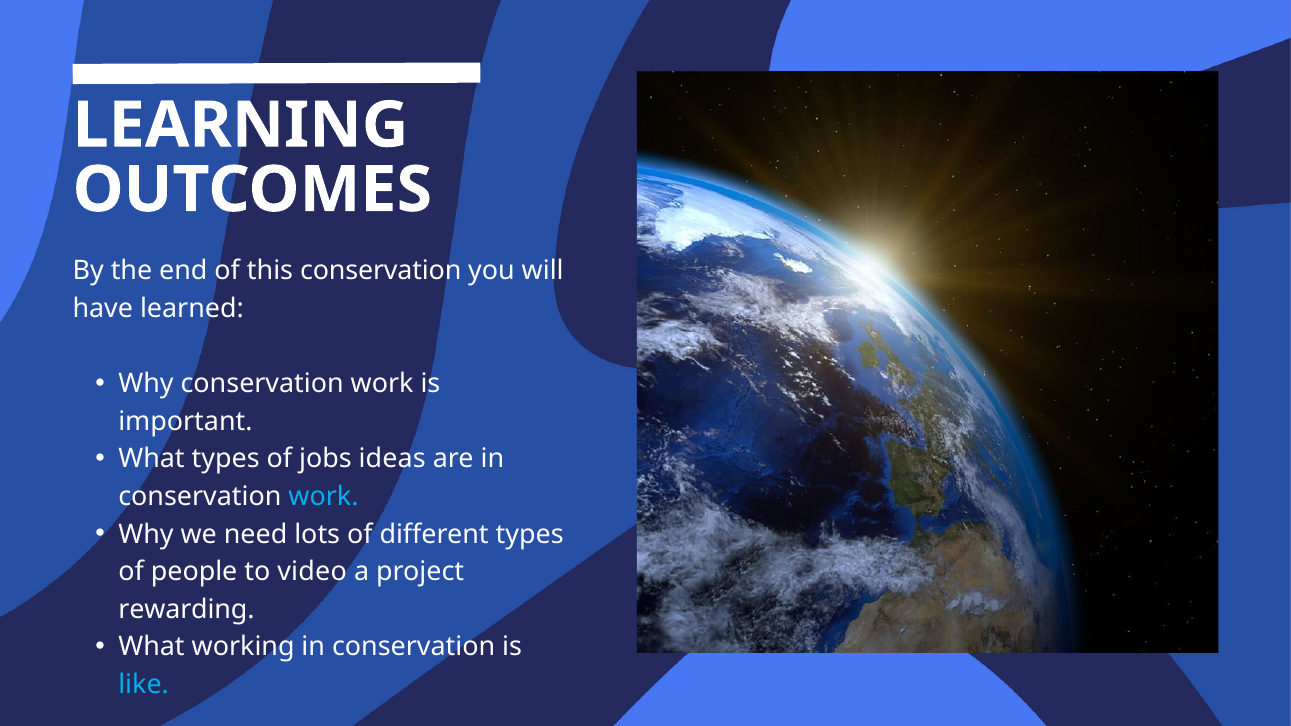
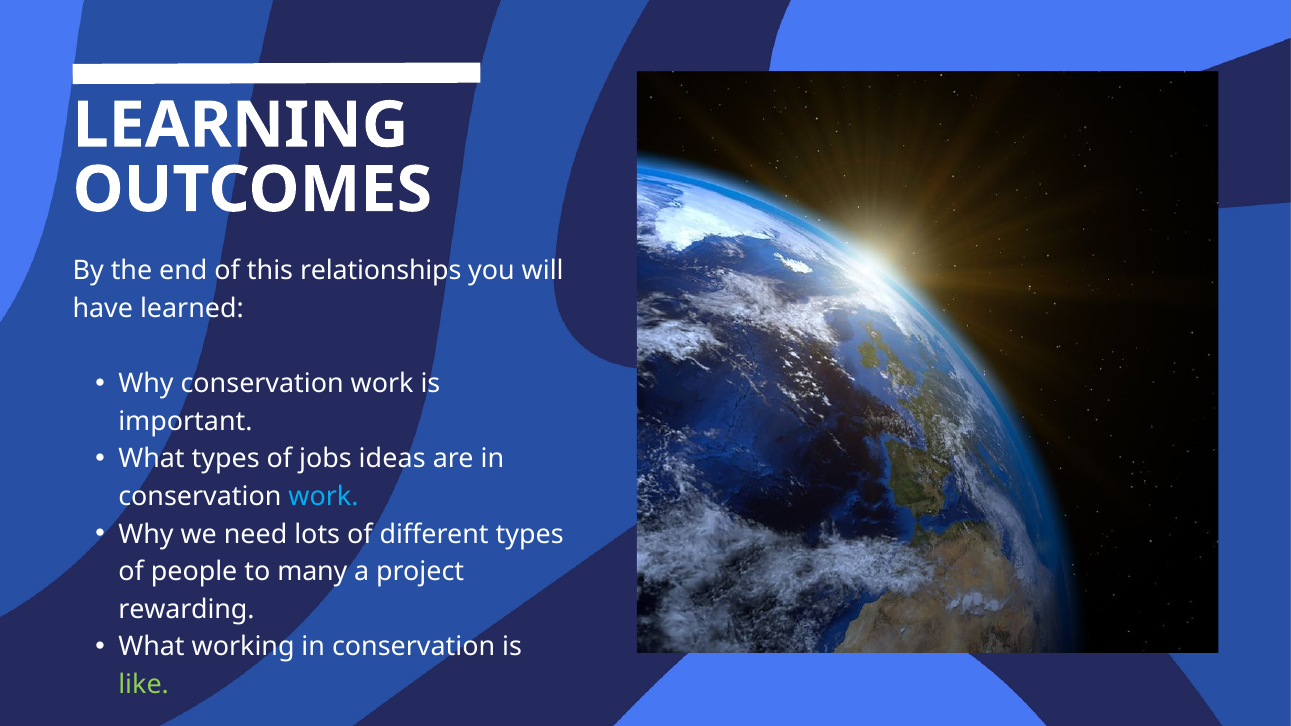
this conservation: conservation -> relationships
video: video -> many
like colour: light blue -> light green
